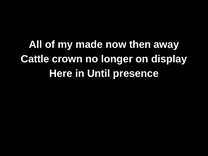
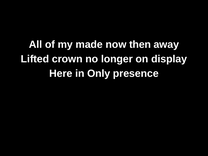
Cattle: Cattle -> Lifted
Until: Until -> Only
